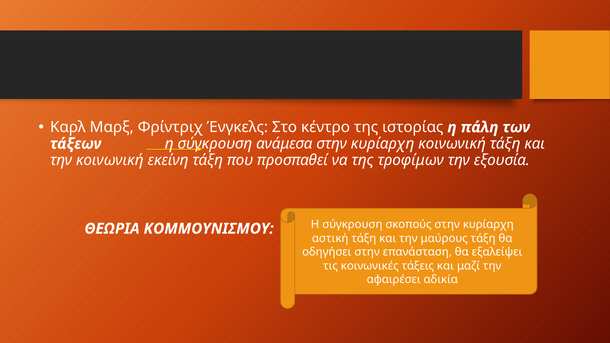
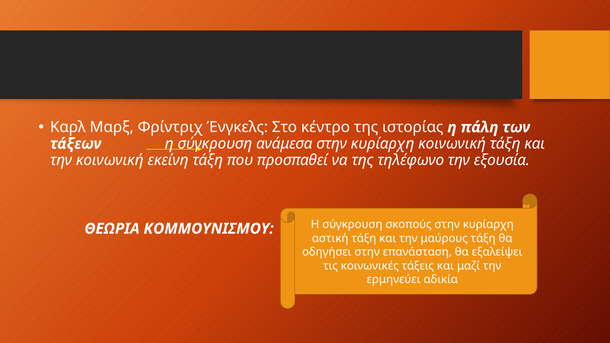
τροφίμων: τροφίμων -> τηλέφωνο
αφαιρέσει: αφαιρέσει -> ερμηνεύει
